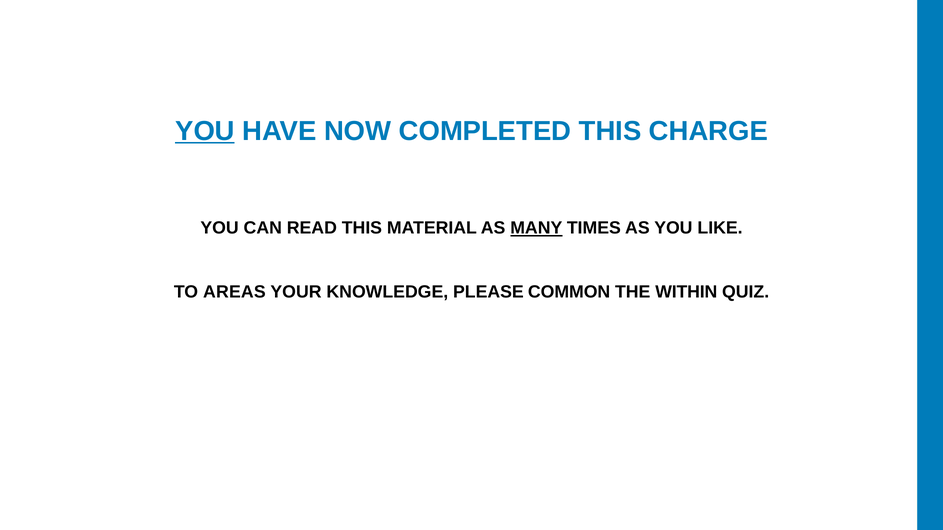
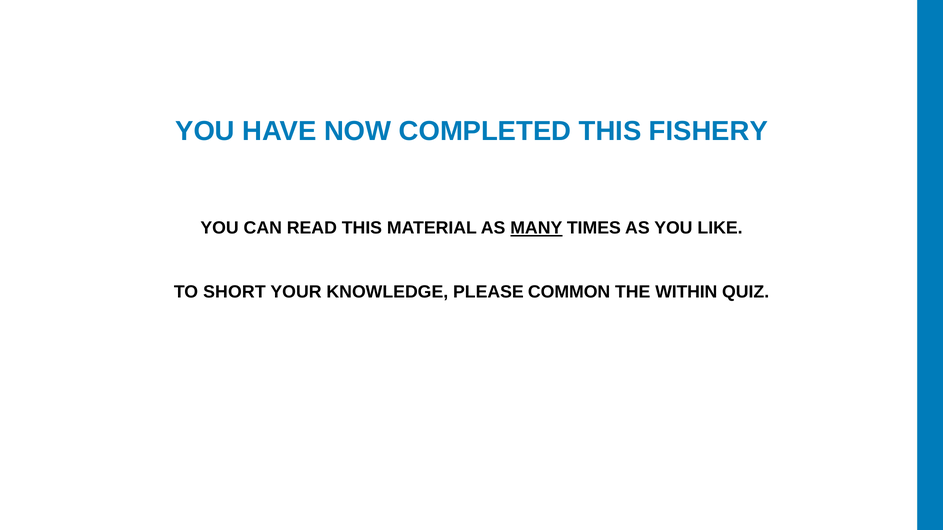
YOU at (205, 131) underline: present -> none
CHARGE: CHARGE -> FISHERY
AREAS: AREAS -> SHORT
